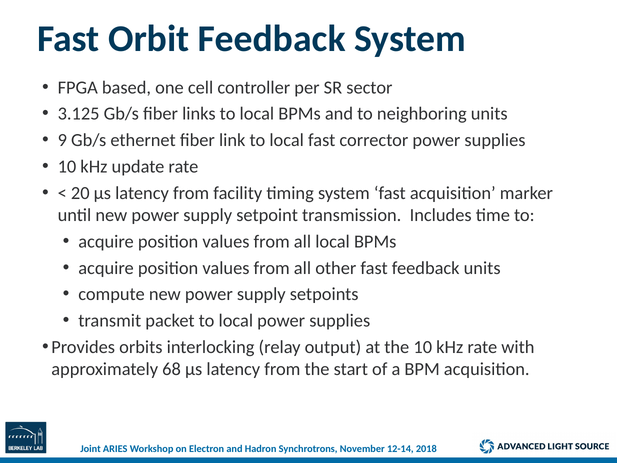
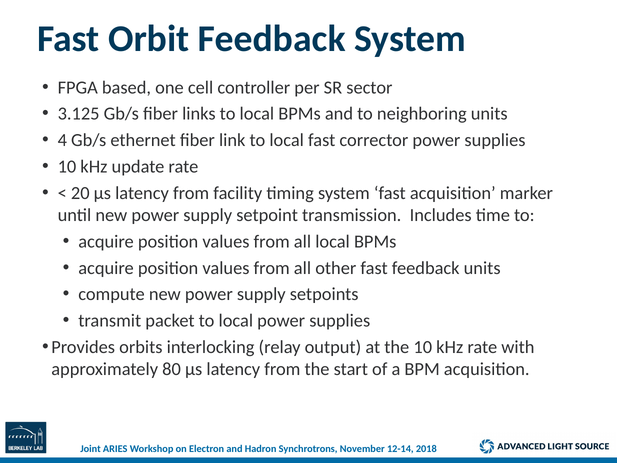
9: 9 -> 4
68: 68 -> 80
